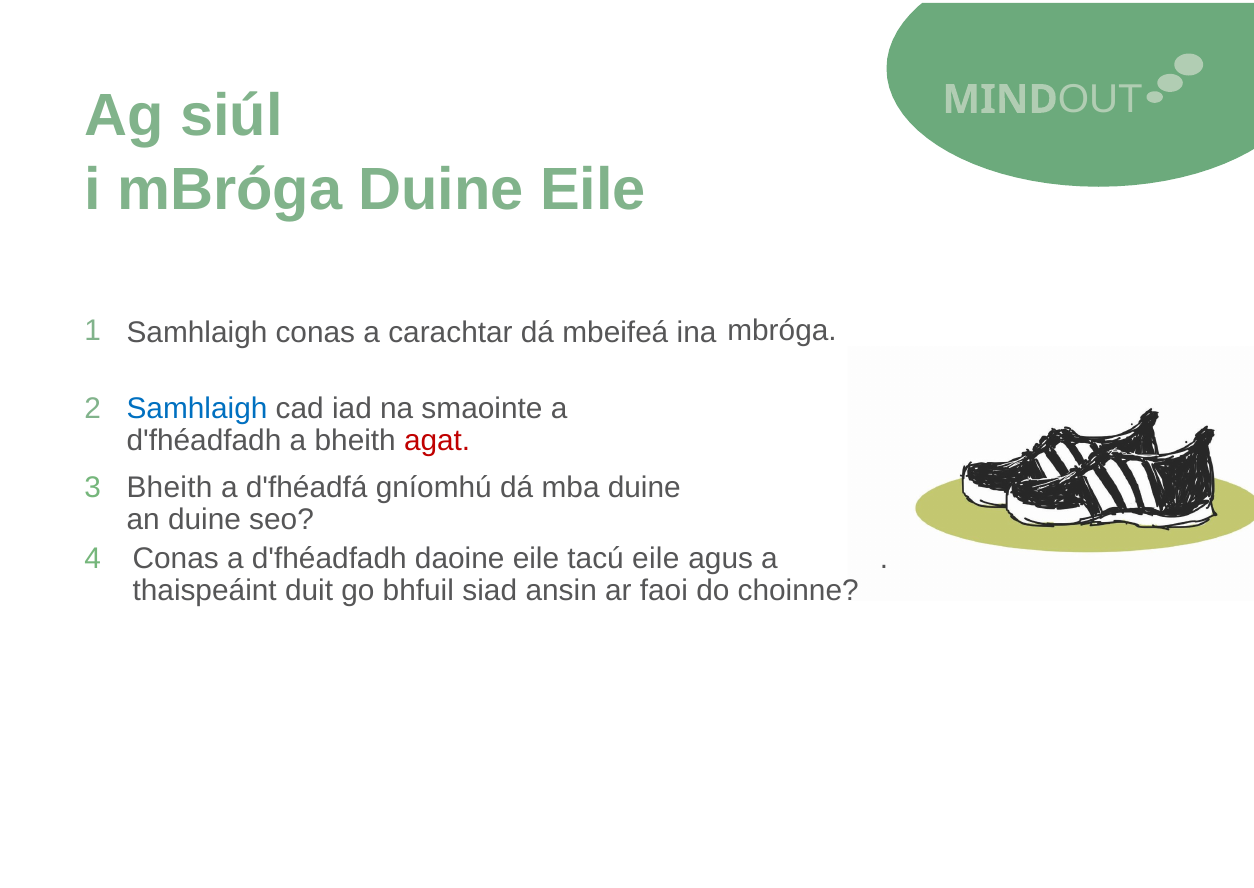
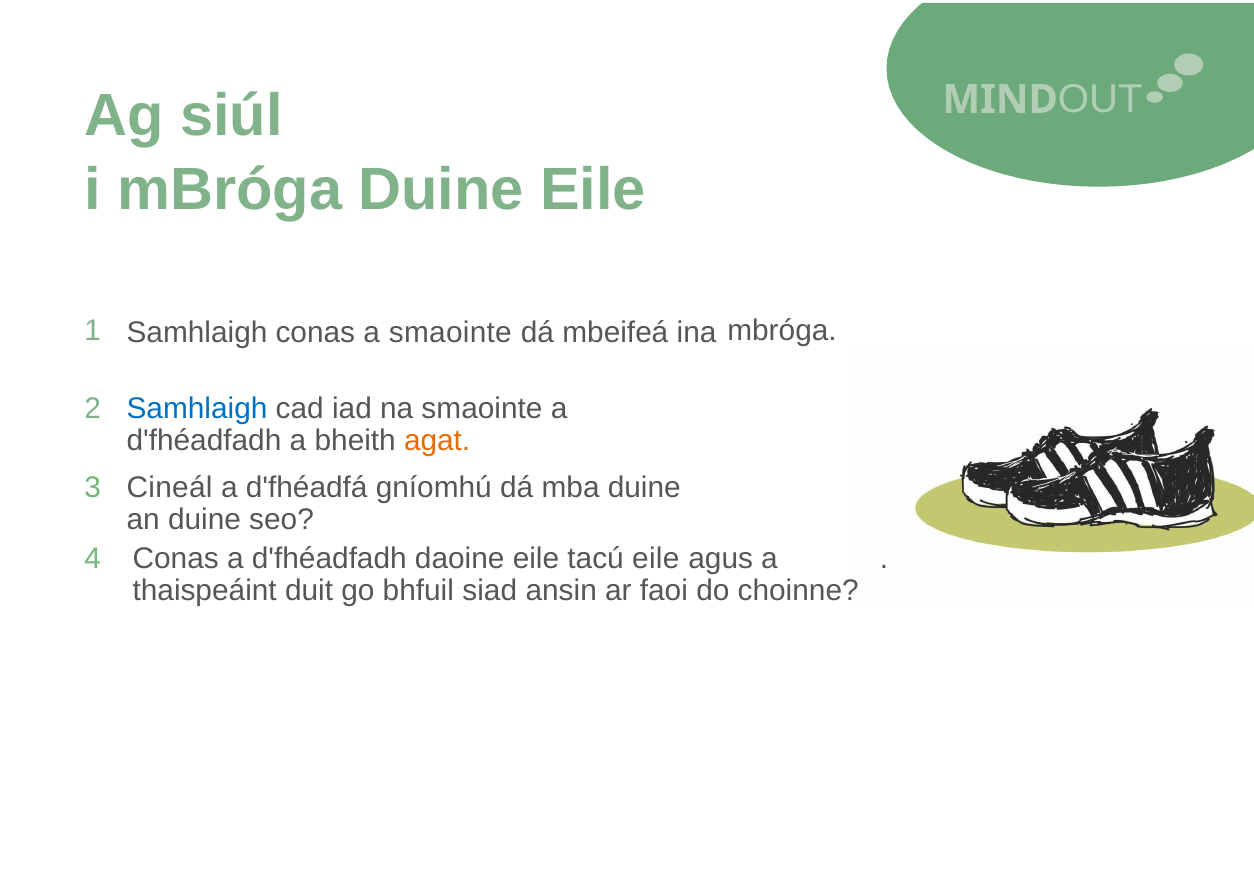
a carachtar: carachtar -> smaointe
agat colour: red -> orange
3 Bheith: Bheith -> Cineál
